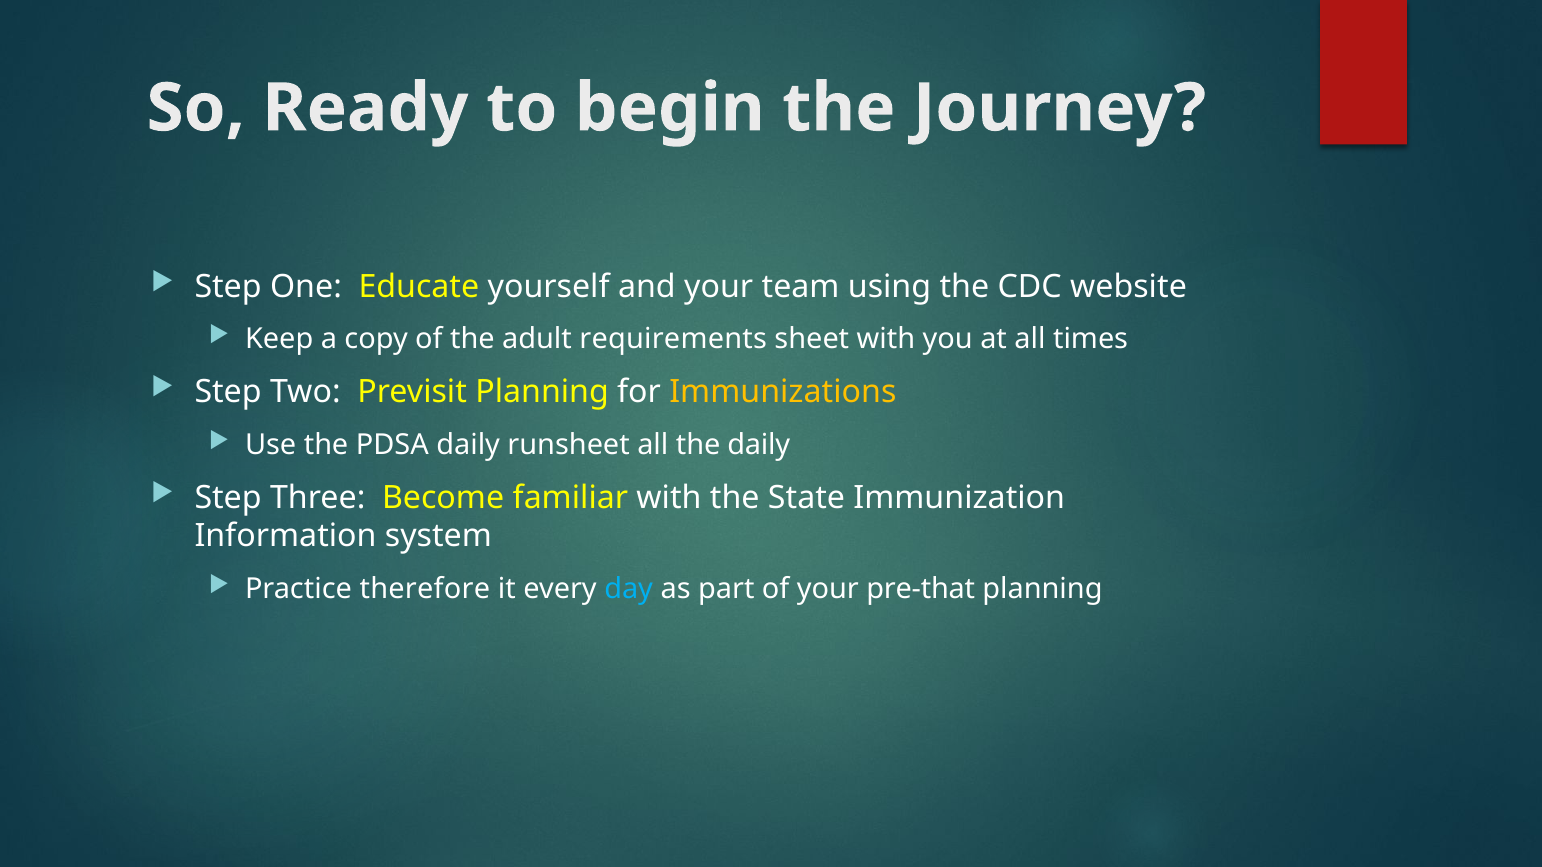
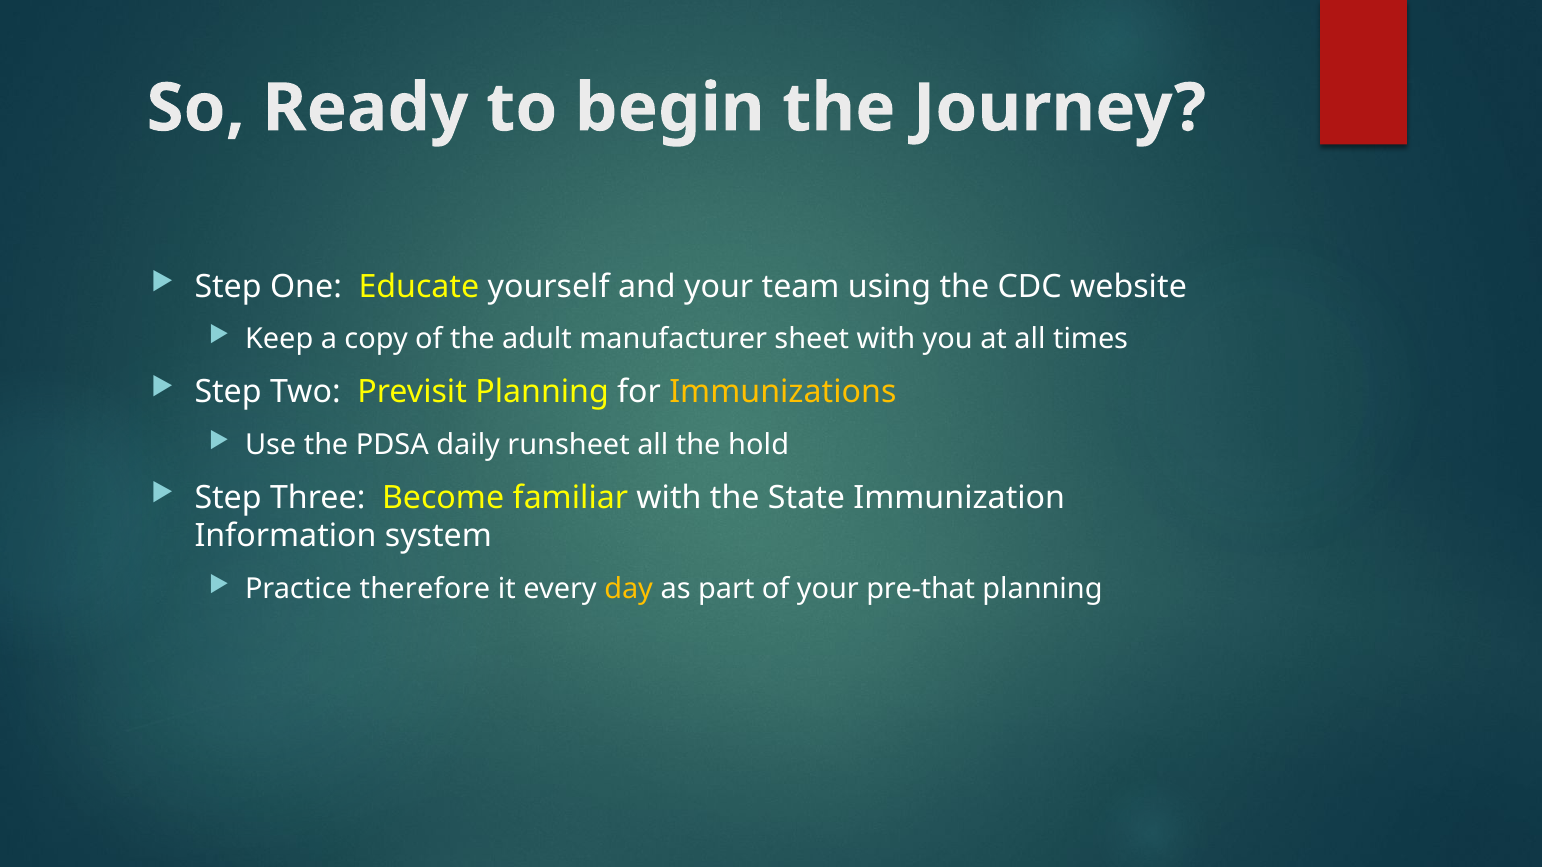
requirements: requirements -> manufacturer
the daily: daily -> hold
day colour: light blue -> yellow
